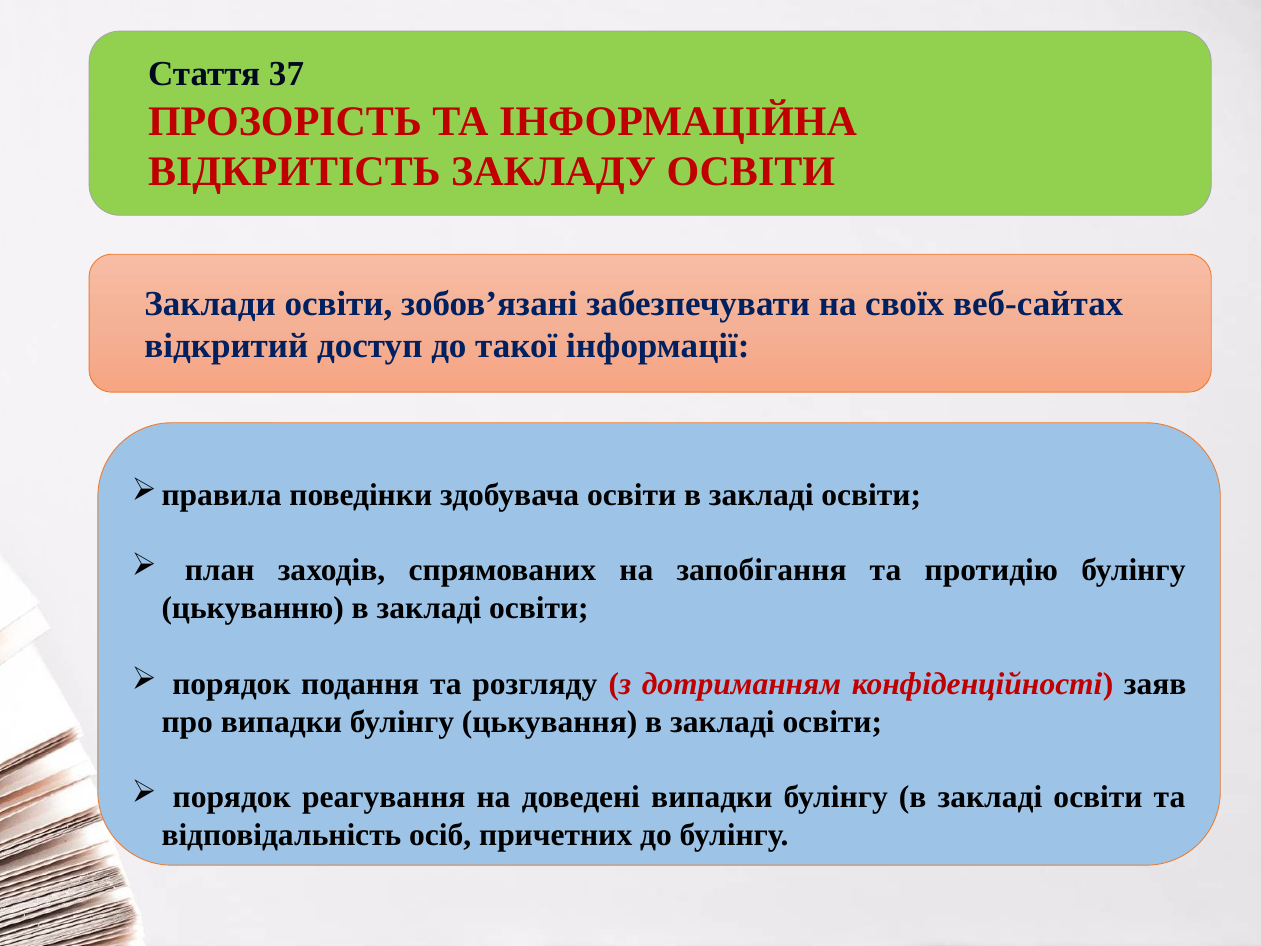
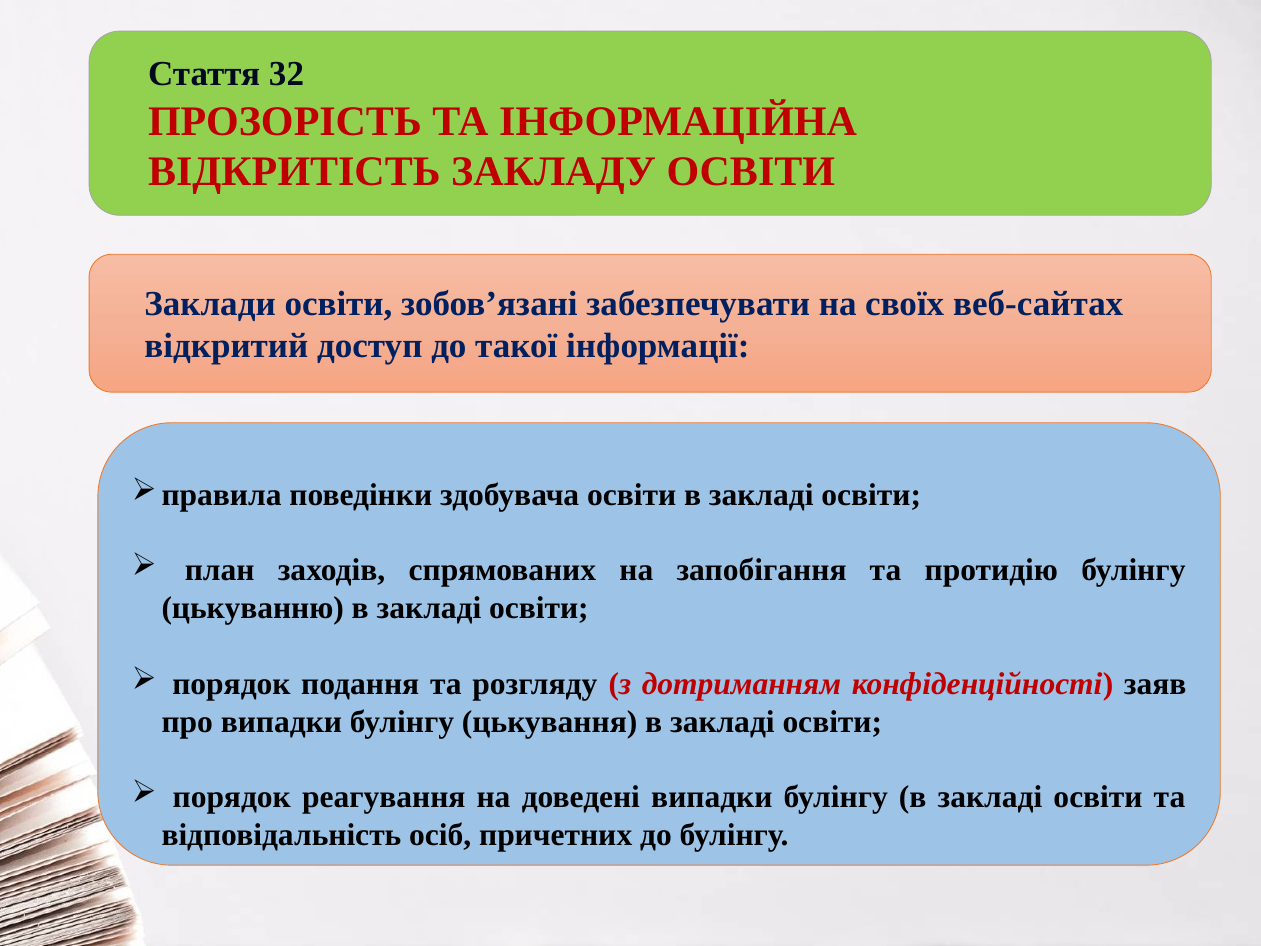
37: 37 -> 32
